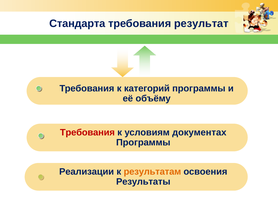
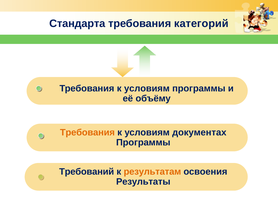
результат: результат -> категорий
категорий at (147, 89): категорий -> условиям
Требования at (87, 133) colour: red -> orange
Реализации: Реализации -> Требований
